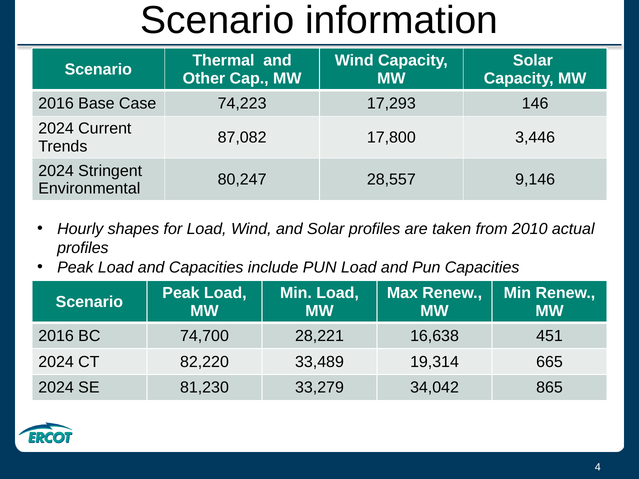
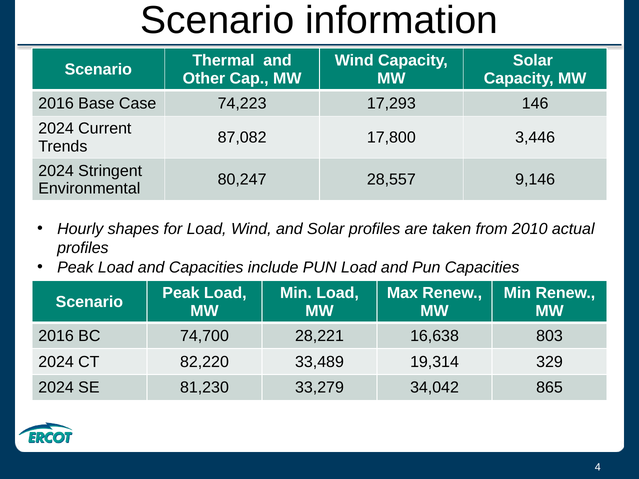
451: 451 -> 803
665: 665 -> 329
